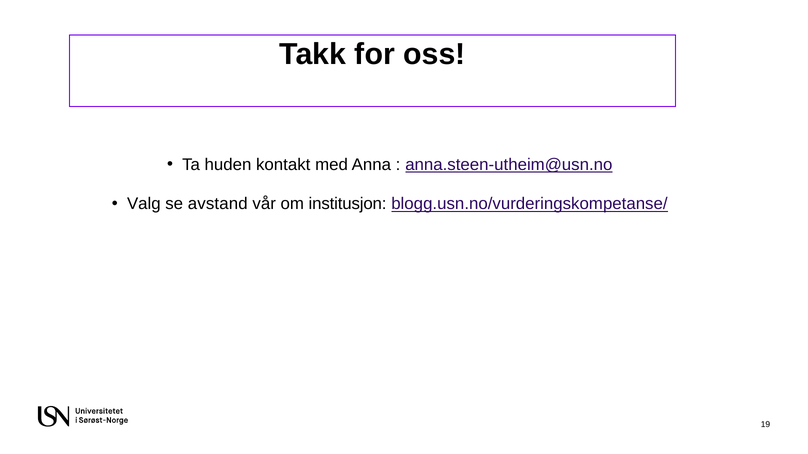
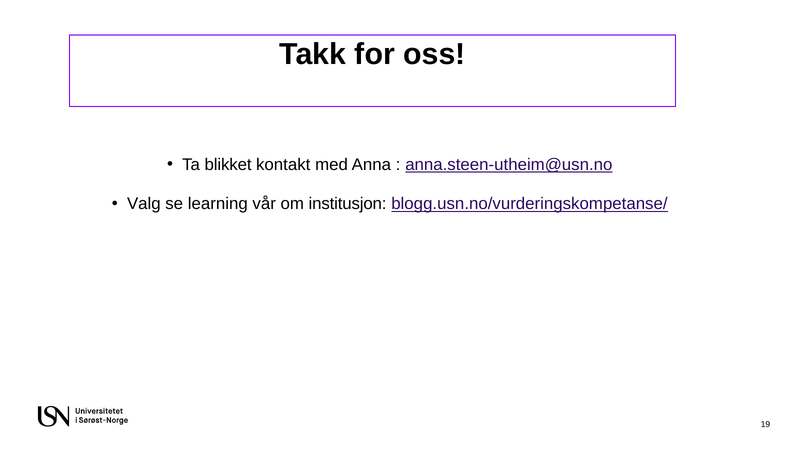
huden: huden -> blikket
avstand: avstand -> learning
